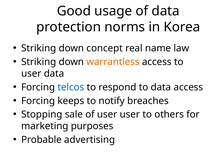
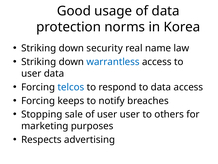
concept: concept -> security
warrantless colour: orange -> blue
Probable: Probable -> Respects
